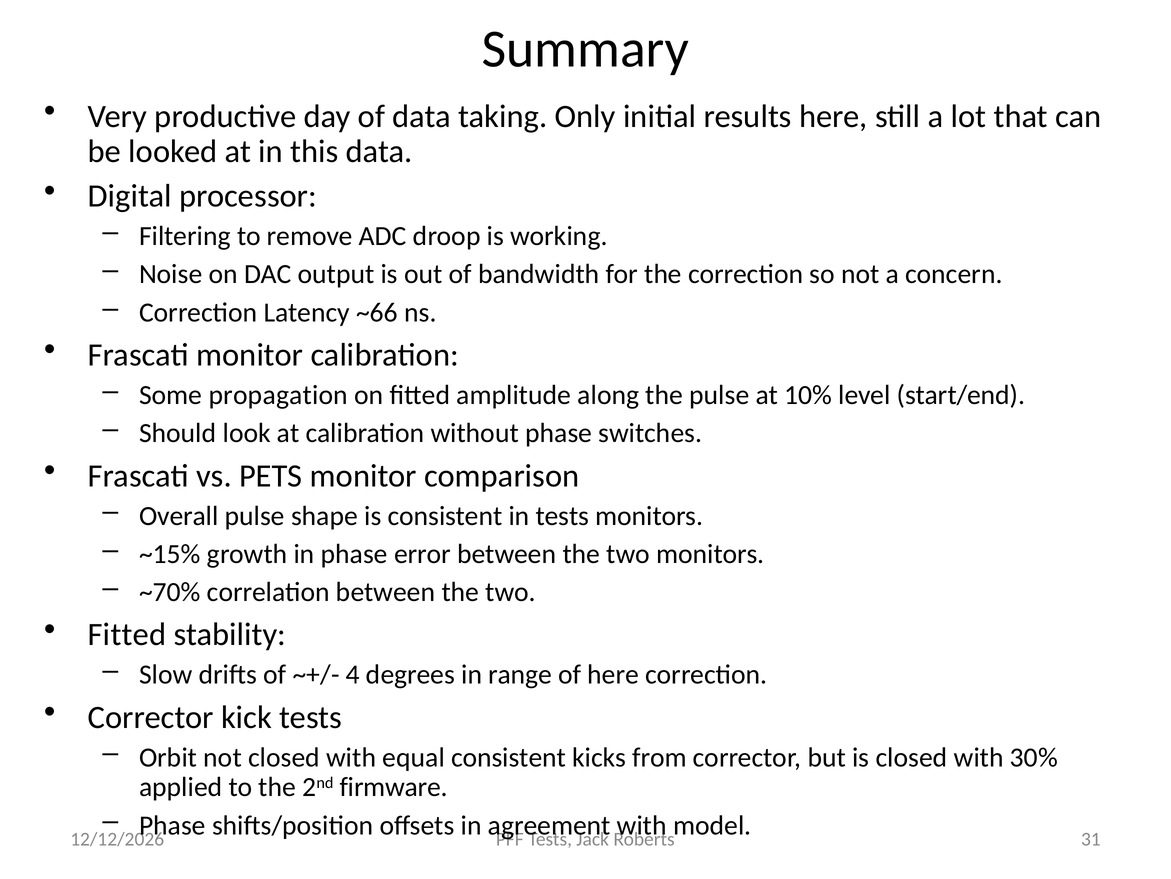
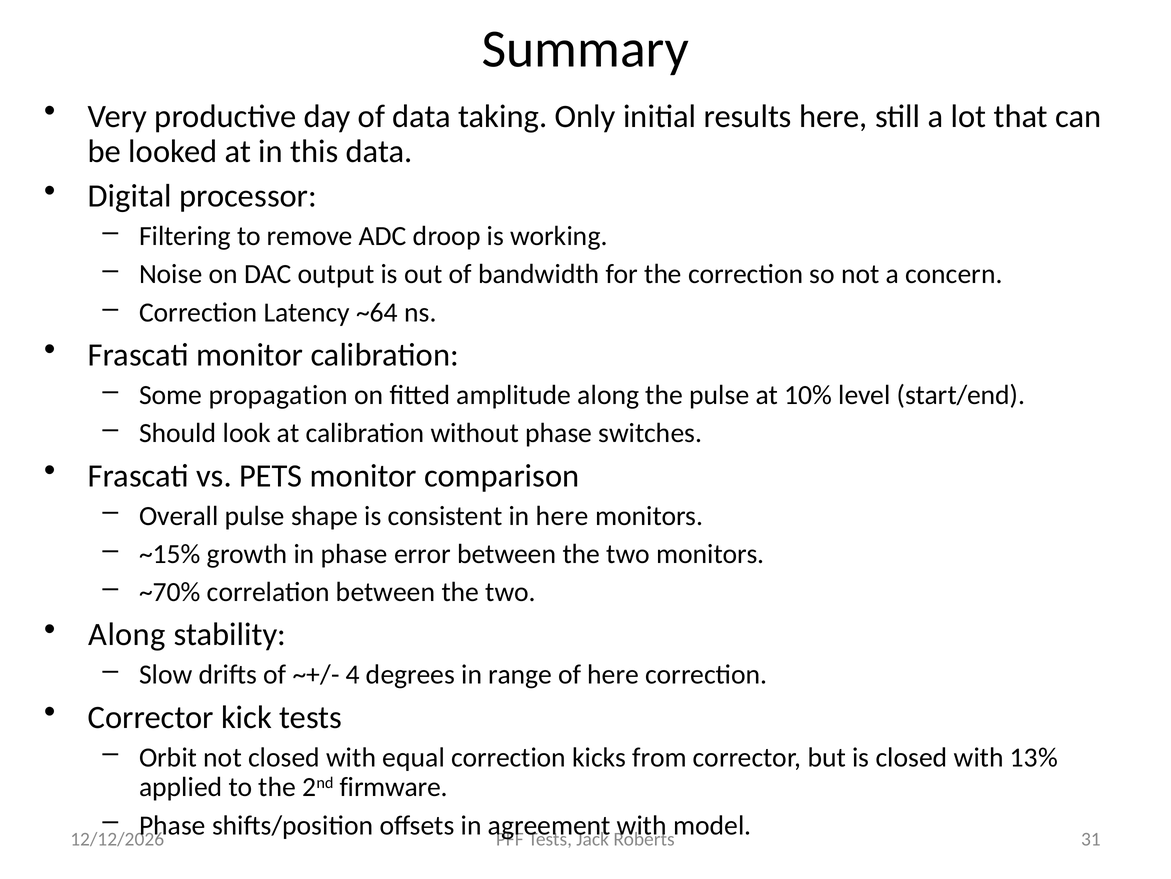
~66: ~66 -> ~64
in tests: tests -> here
Fitted at (127, 634): Fitted -> Along
equal consistent: consistent -> correction
30%: 30% -> 13%
